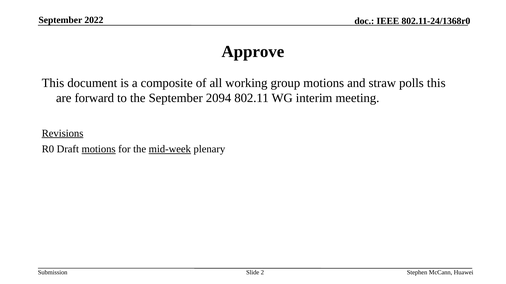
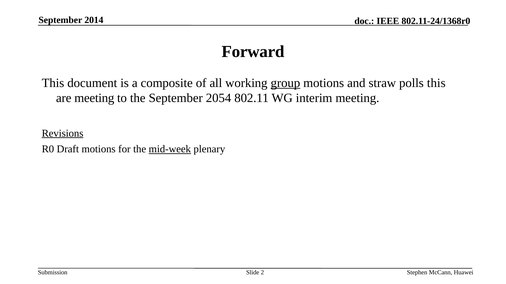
2022: 2022 -> 2014
Approve: Approve -> Forward
group underline: none -> present
are forward: forward -> meeting
2094: 2094 -> 2054
motions at (99, 149) underline: present -> none
